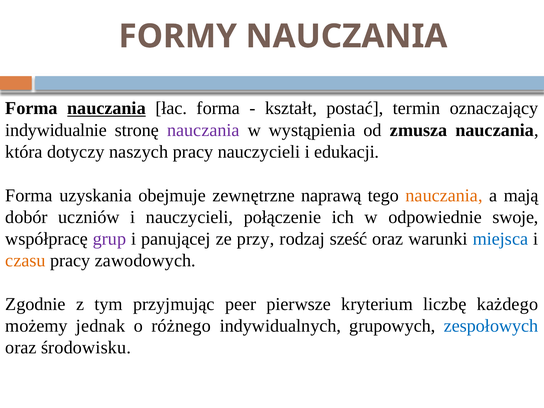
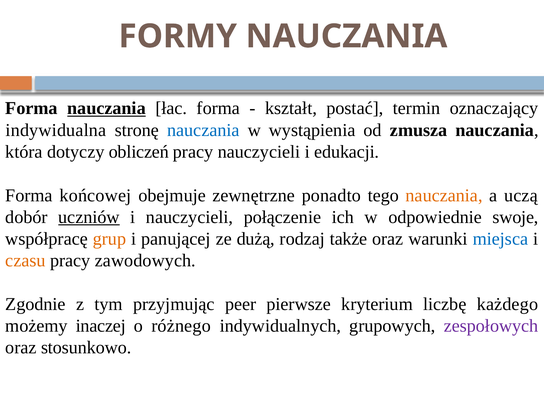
indywidualnie: indywidualnie -> indywidualna
nauczania at (203, 130) colour: purple -> blue
naszych: naszych -> obliczeń
uzyskania: uzyskania -> końcowej
naprawą: naprawą -> ponadto
mają: mają -> uczą
uczniów underline: none -> present
grup colour: purple -> orange
przy: przy -> dużą
sześć: sześć -> także
jednak: jednak -> inaczej
zespołowych colour: blue -> purple
środowisku: środowisku -> stosunkowo
